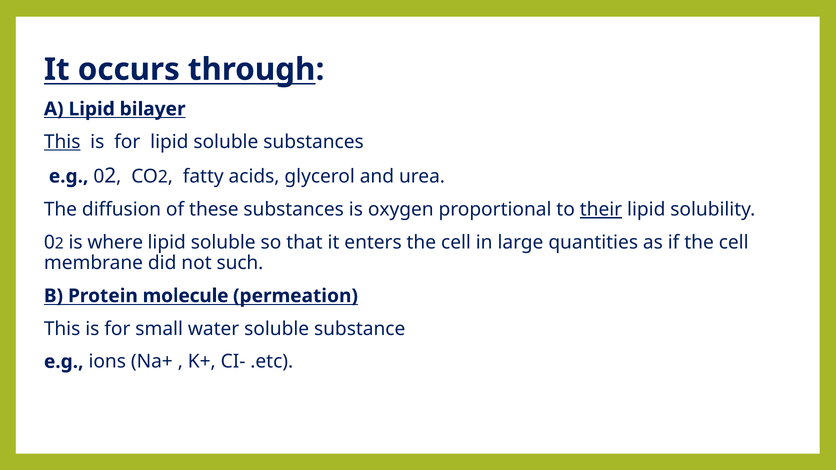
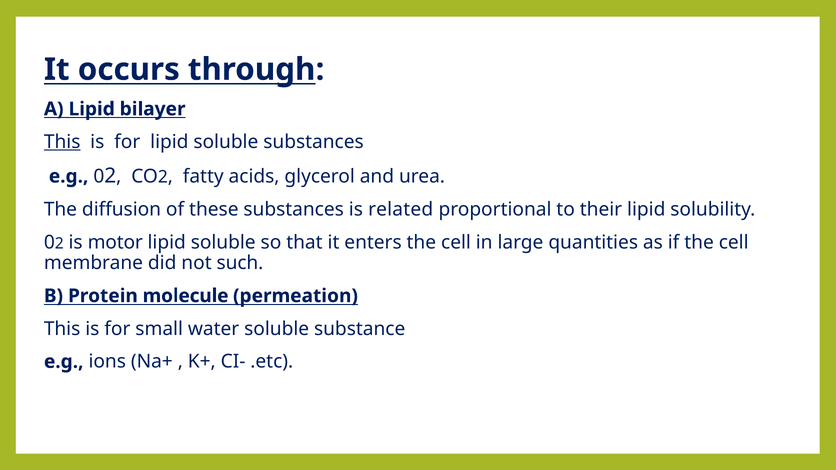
oxygen: oxygen -> related
their underline: present -> none
where: where -> motor
